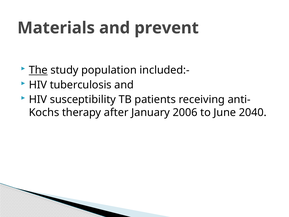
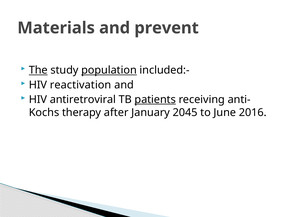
population underline: none -> present
tuberculosis: tuberculosis -> reactivation
susceptibility: susceptibility -> antiretroviral
patients underline: none -> present
2006: 2006 -> 2045
2040: 2040 -> 2016
